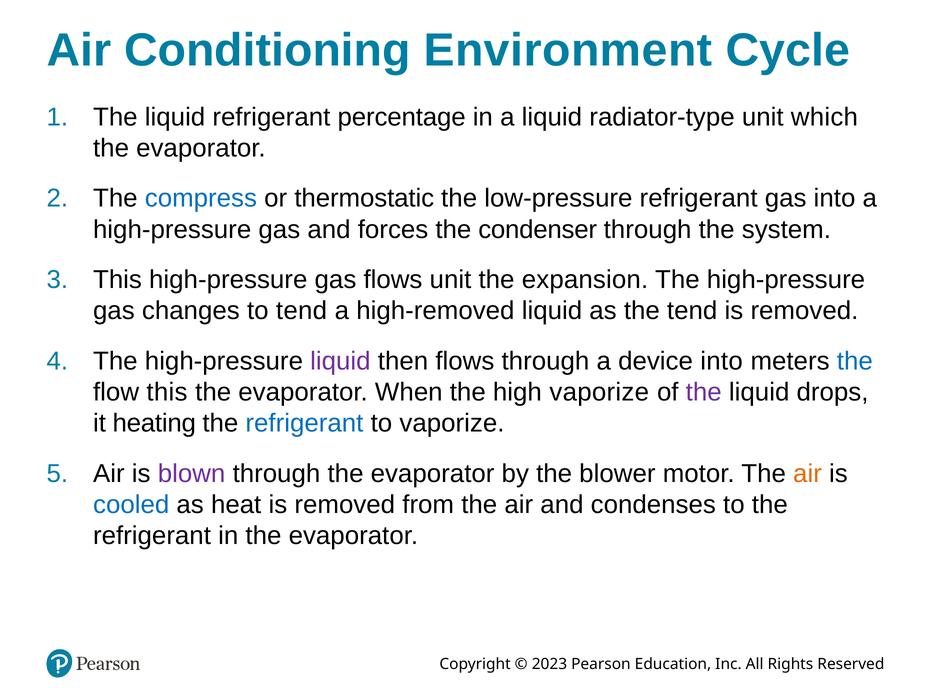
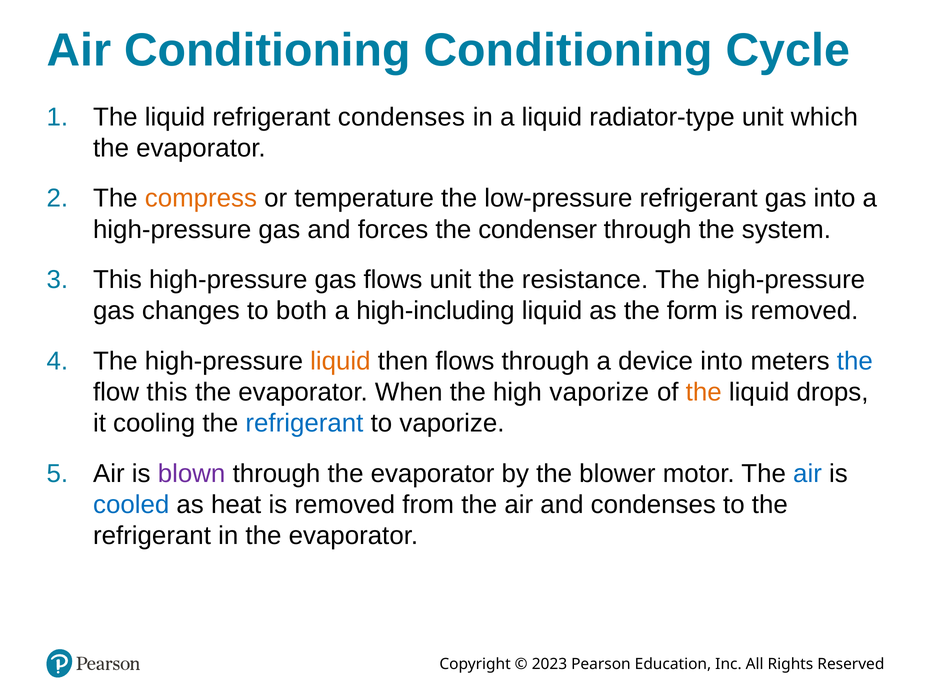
Conditioning Environment: Environment -> Conditioning
refrigerant percentage: percentage -> condenses
compress colour: blue -> orange
thermostatic: thermostatic -> temperature
expansion: expansion -> resistance
to tend: tend -> both
high-removed: high-removed -> high-including
the tend: tend -> form
liquid at (340, 361) colour: purple -> orange
the at (704, 393) colour: purple -> orange
heating: heating -> cooling
air at (807, 474) colour: orange -> blue
